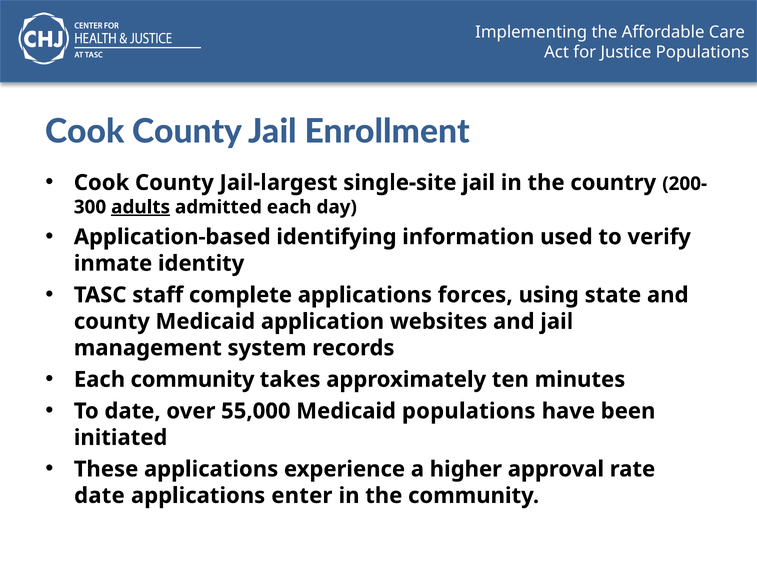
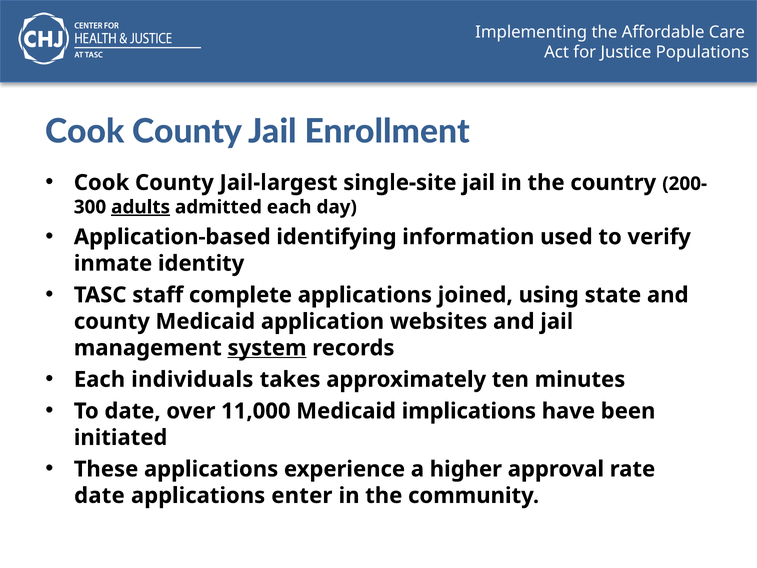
forces: forces -> joined
system underline: none -> present
Each community: community -> individuals
55,000: 55,000 -> 11,000
Medicaid populations: populations -> implications
